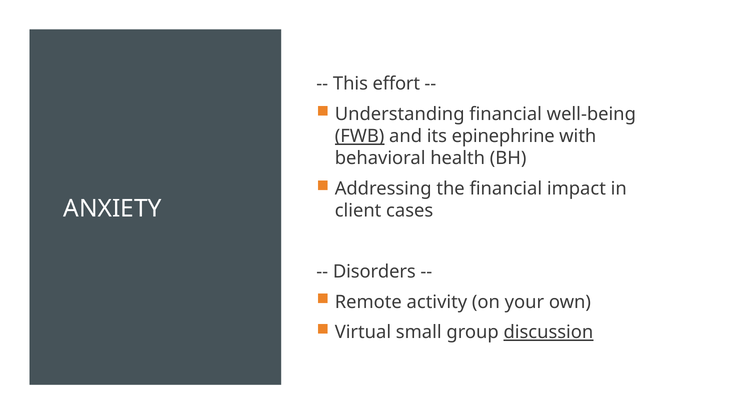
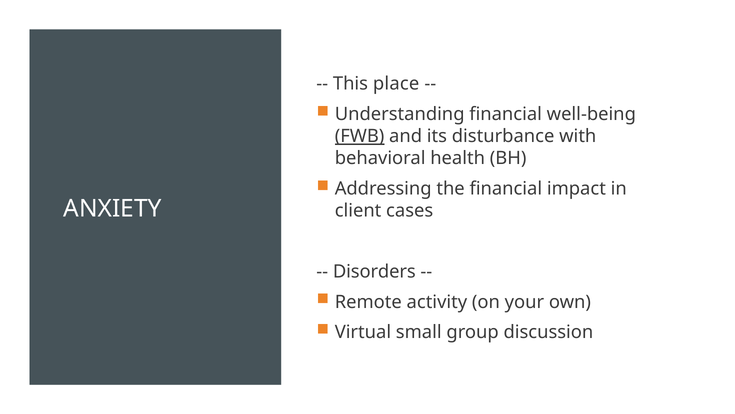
effort: effort -> place
epinephrine: epinephrine -> disturbance
discussion underline: present -> none
